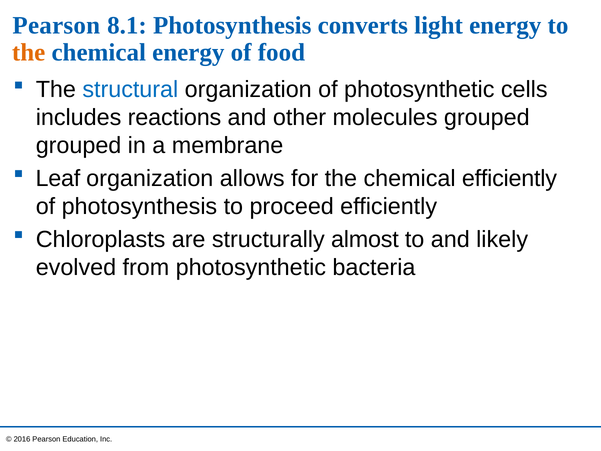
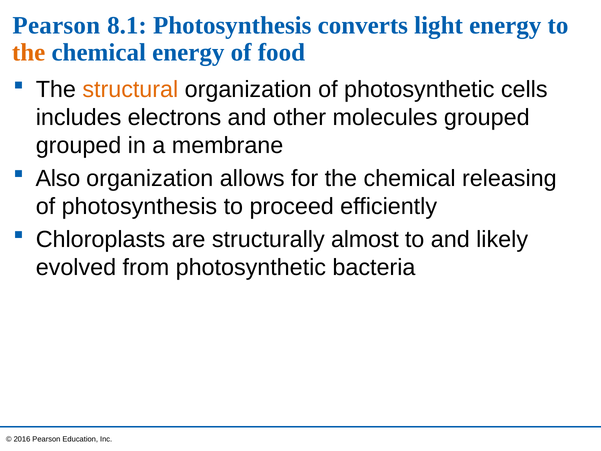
structural colour: blue -> orange
reactions: reactions -> electrons
Leaf: Leaf -> Also
chemical efficiently: efficiently -> releasing
